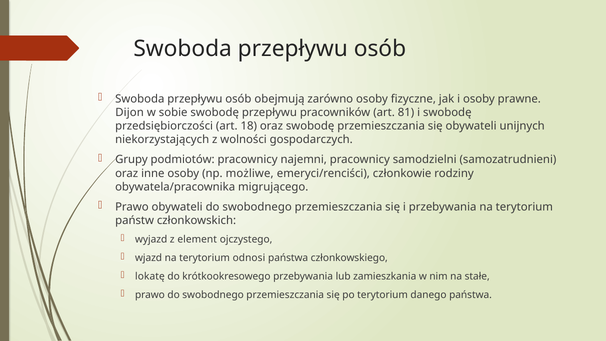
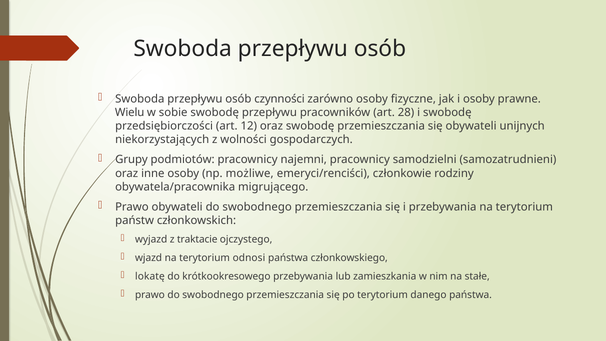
obejmują: obejmują -> czynności
Dijon: Dijon -> Wielu
81: 81 -> 28
18: 18 -> 12
element: element -> traktacie
